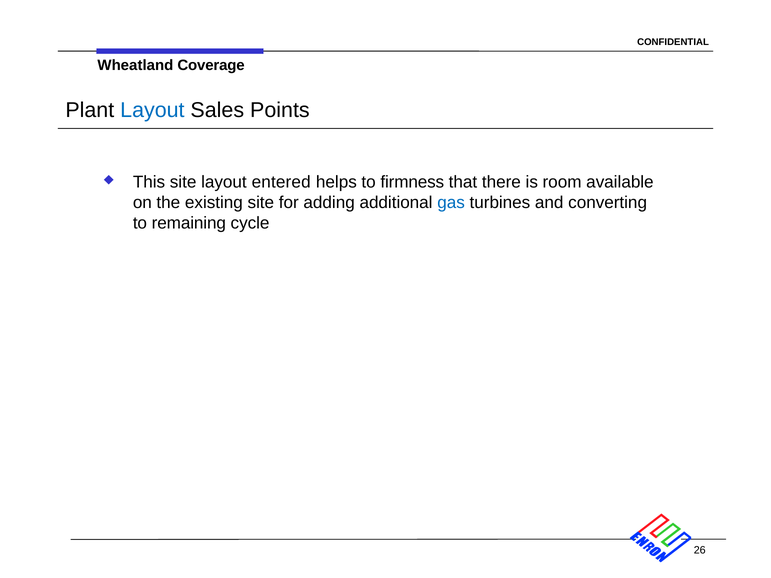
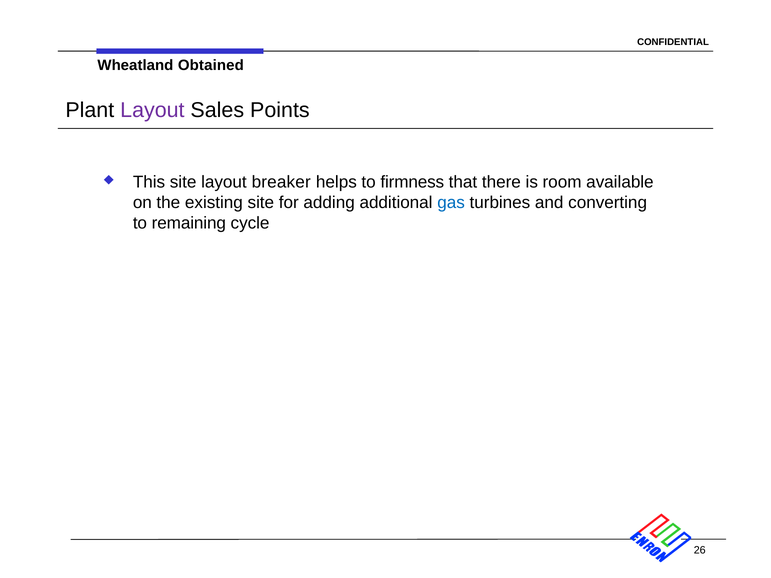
Coverage: Coverage -> Obtained
Layout at (152, 110) colour: blue -> purple
entered: entered -> breaker
